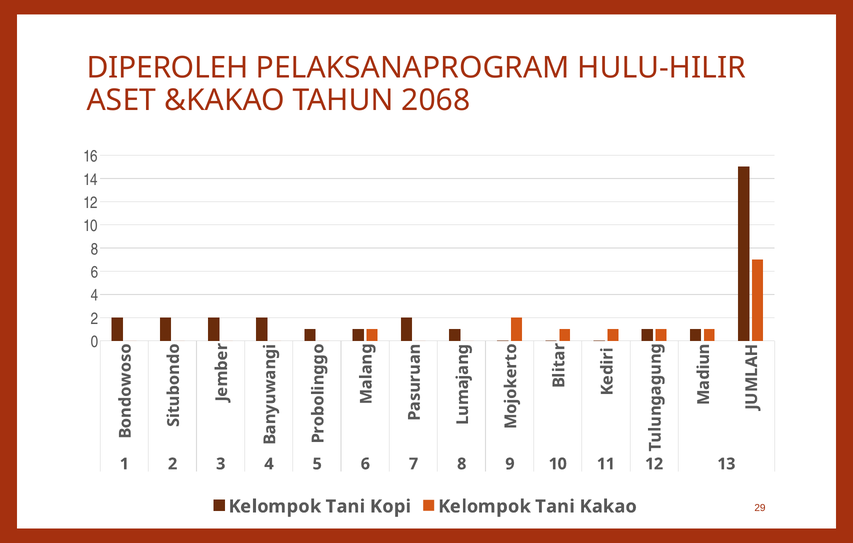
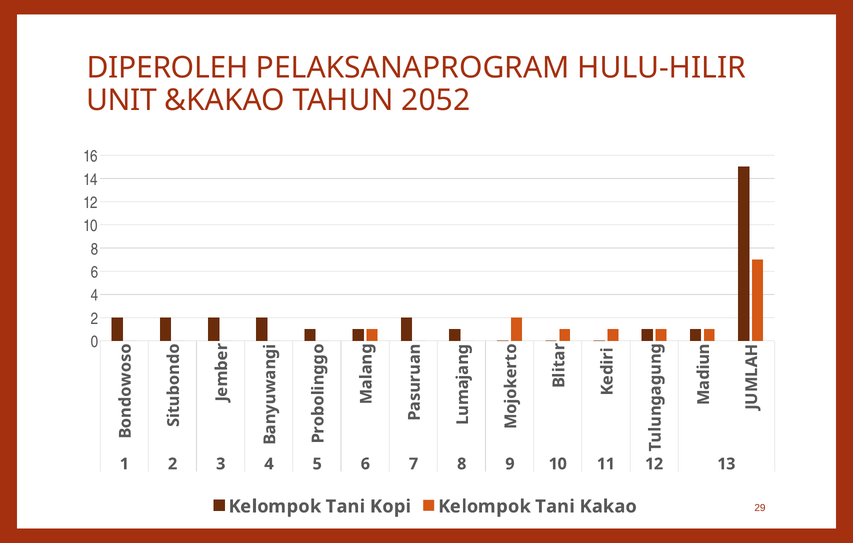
ASET: ASET -> UNIT
2068: 2068 -> 2052
